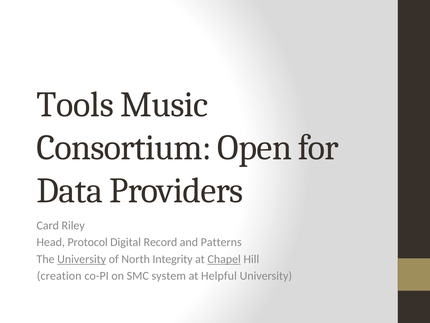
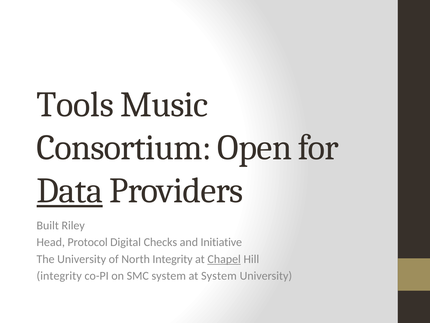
Data underline: none -> present
Card: Card -> Built
Record: Record -> Checks
Patterns: Patterns -> Initiative
University at (82, 259) underline: present -> none
creation at (59, 275): creation -> integrity
at Helpful: Helpful -> System
